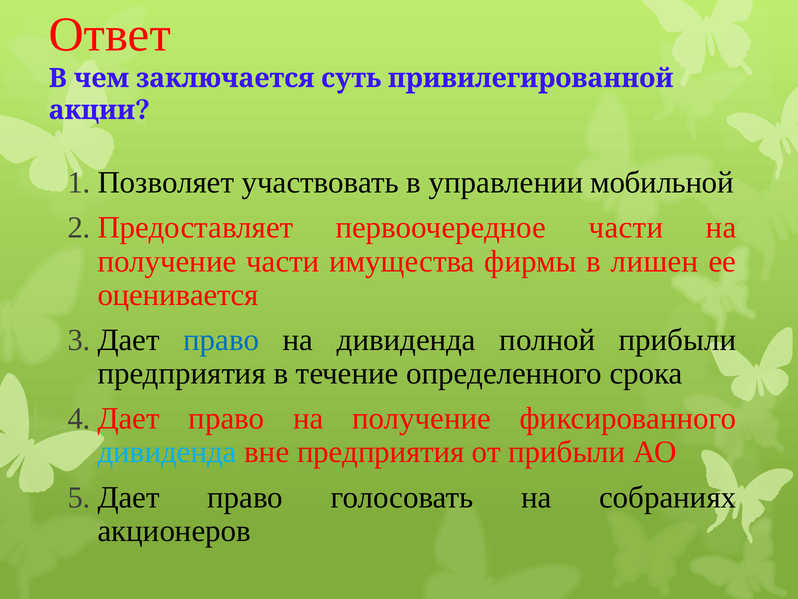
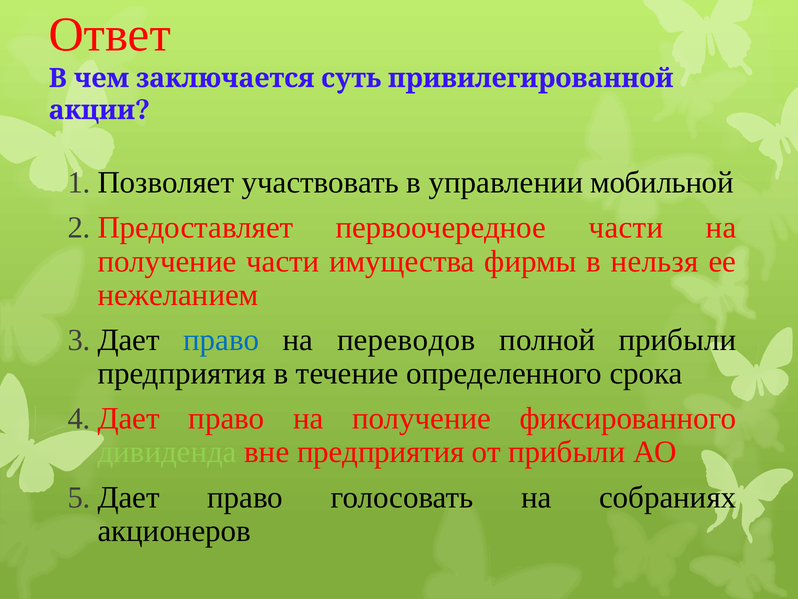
лишен: лишен -> нельзя
оценивается: оценивается -> нежеланием
на дивиденда: дивиденда -> переводов
дивиденда at (167, 452) colour: light blue -> light green
